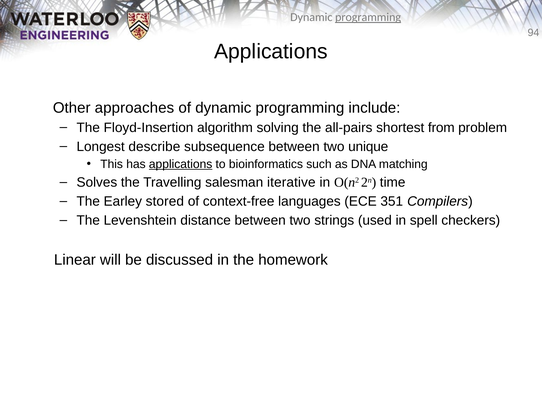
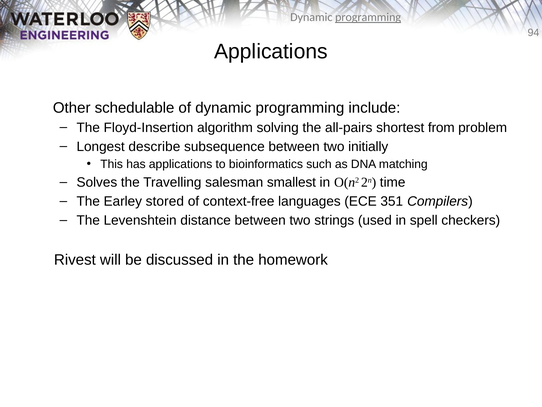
approaches: approaches -> schedulable
unique: unique -> initially
applications at (181, 164) underline: present -> none
iterative: iterative -> smallest
Linear: Linear -> Rivest
